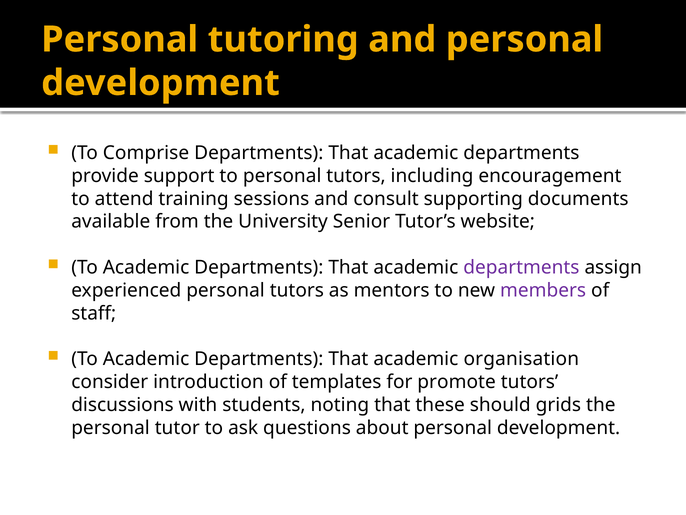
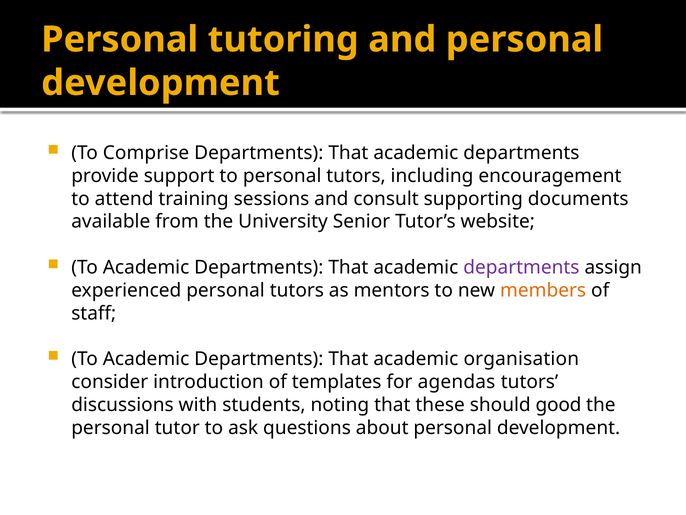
members colour: purple -> orange
promote: promote -> agendas
grids: grids -> good
